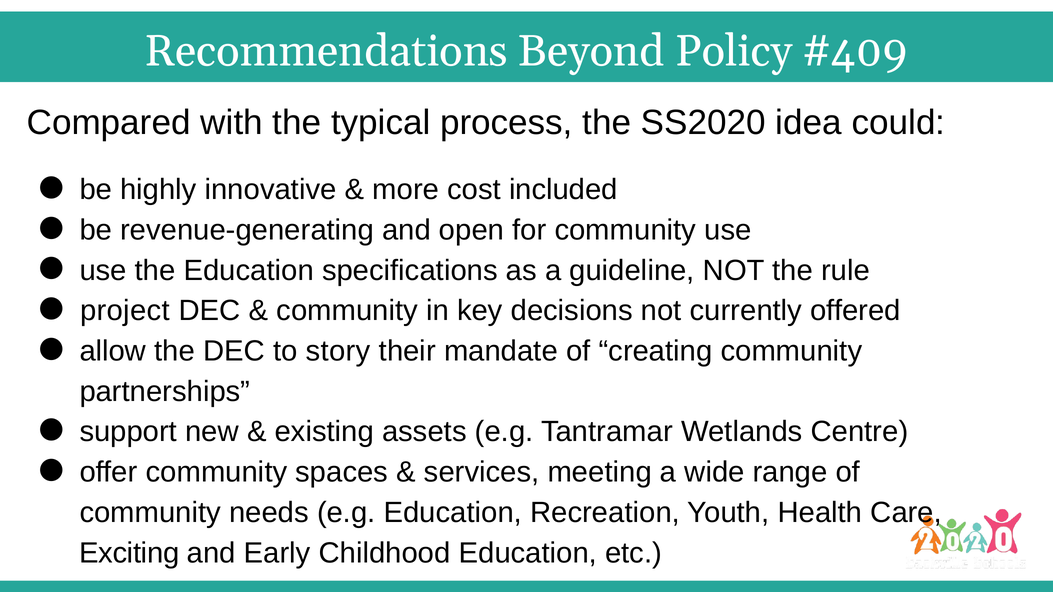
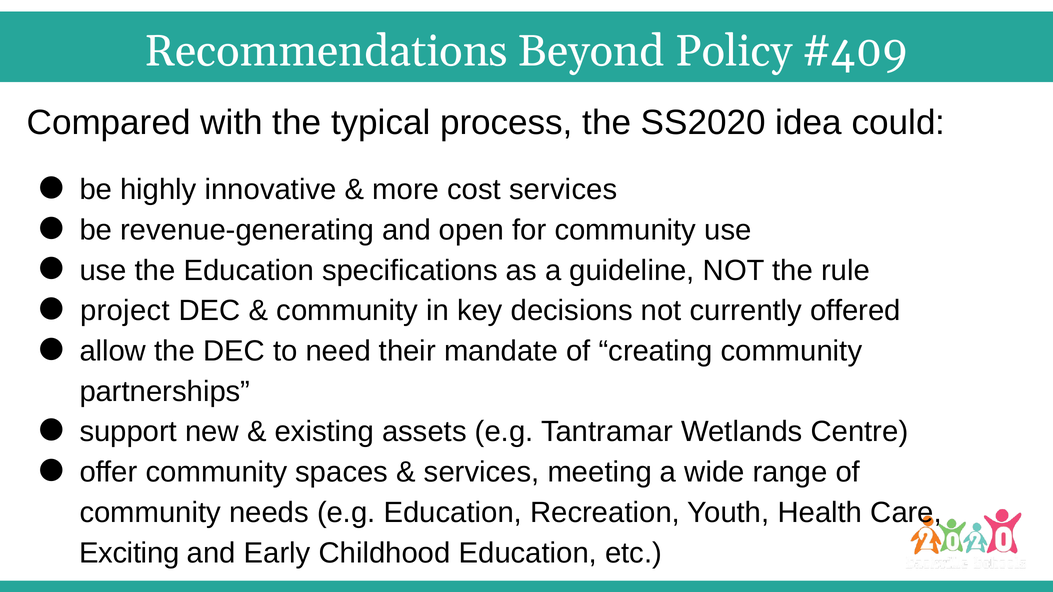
cost included: included -> services
story: story -> need
